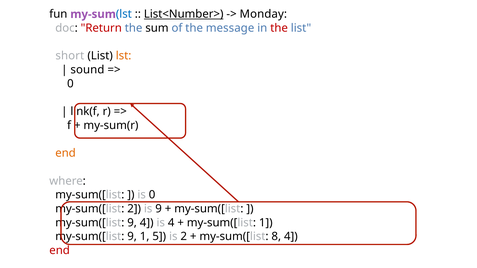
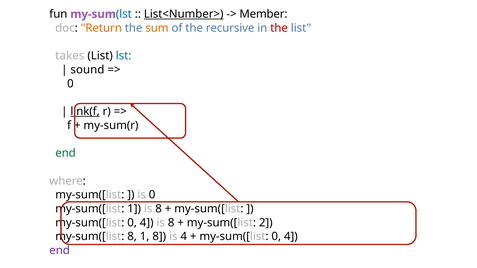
Monday: Monday -> Member
Return colour: red -> orange
sum colour: black -> orange
message: message -> recursive
short: short -> takes
lst at (124, 56) colour: orange -> blue
link(f underline: none -> present
end at (66, 153) colour: orange -> green
my-sum([list 2: 2 -> 1
9 at (159, 209): 9 -> 8
9 at (132, 223): 9 -> 0
4 is 4: 4 -> 8
my-sum([list 1: 1 -> 2
9 at (132, 237): 9 -> 8
1 5: 5 -> 8
is 2: 2 -> 4
8 at (276, 237): 8 -> 0
end at (60, 251) colour: red -> purple
